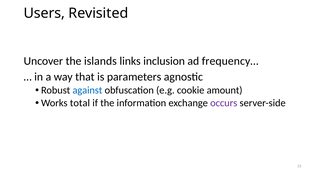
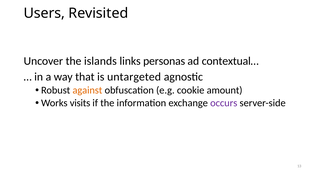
inclusion: inclusion -> personas
frequency…: frequency… -> contextual…
parameters: parameters -> untargeted
against colour: blue -> orange
total: total -> visits
